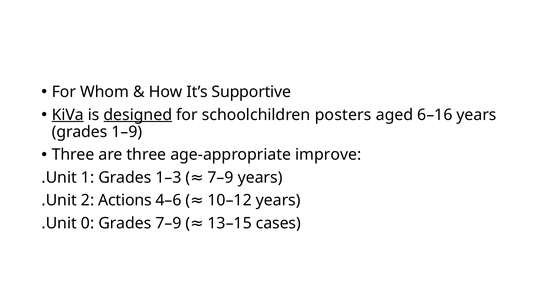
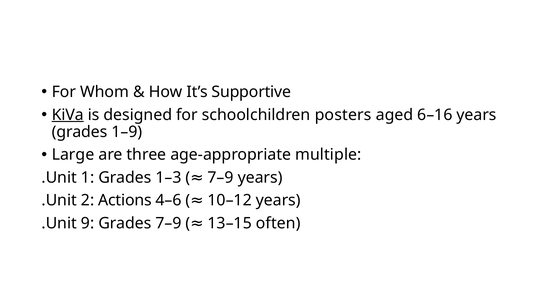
designed underline: present -> none
Three at (73, 155): Three -> Large
improve: improve -> multiple
0: 0 -> 9
cases: cases -> often
